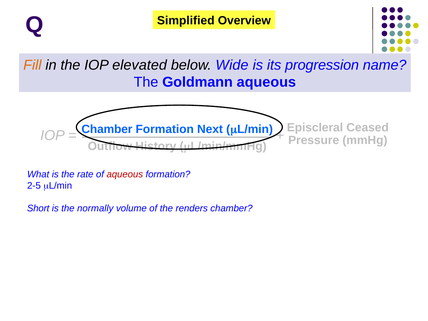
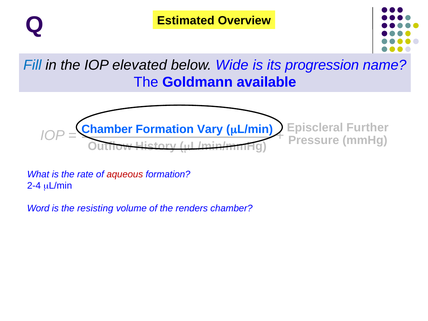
Simplified: Simplified -> Estimated
Fill colour: orange -> blue
Goldmann aqueous: aqueous -> available
Ceased: Ceased -> Further
Next: Next -> Vary
2-5: 2-5 -> 2-4
Short: Short -> Word
normally: normally -> resisting
